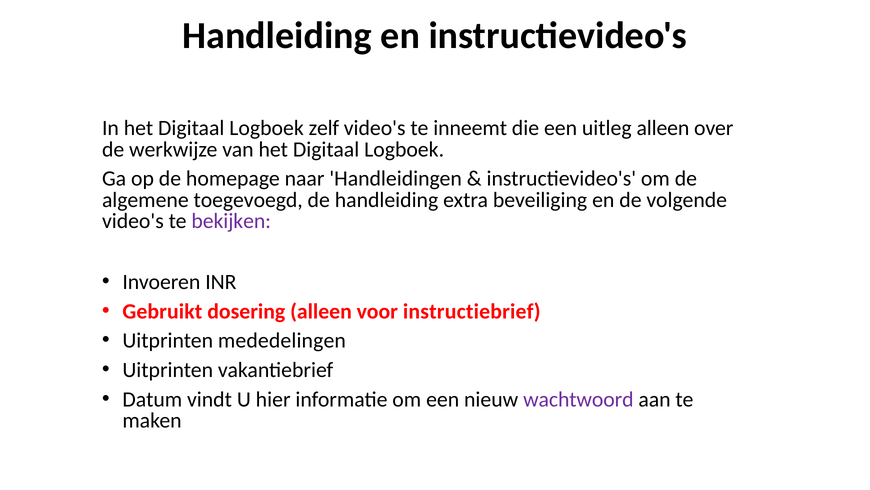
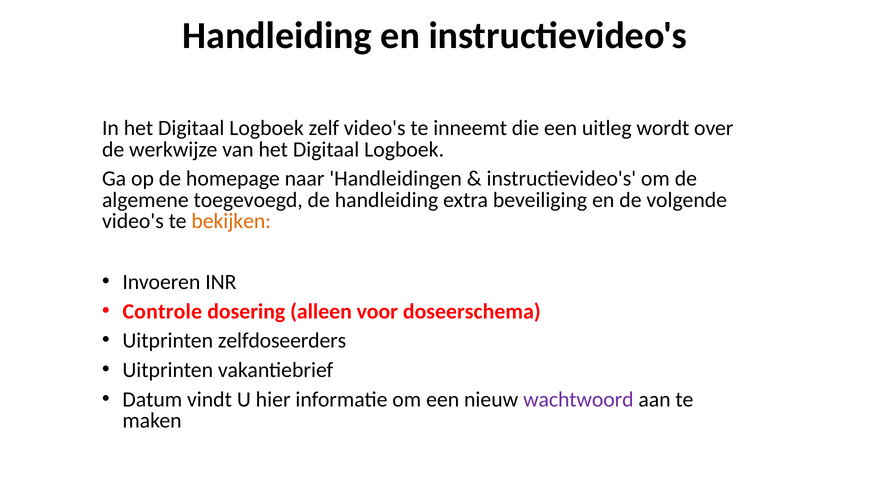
uitleg alleen: alleen -> wordt
bekijken colour: purple -> orange
Gebruikt: Gebruikt -> Controle
instructiebrief: instructiebrief -> doseerschema
mededelingen: mededelingen -> zelfdoseerders
